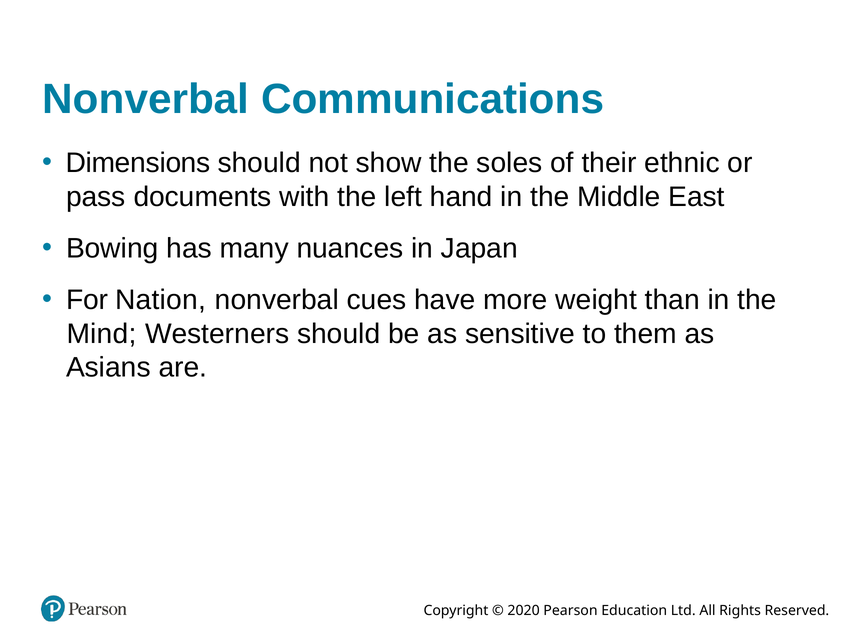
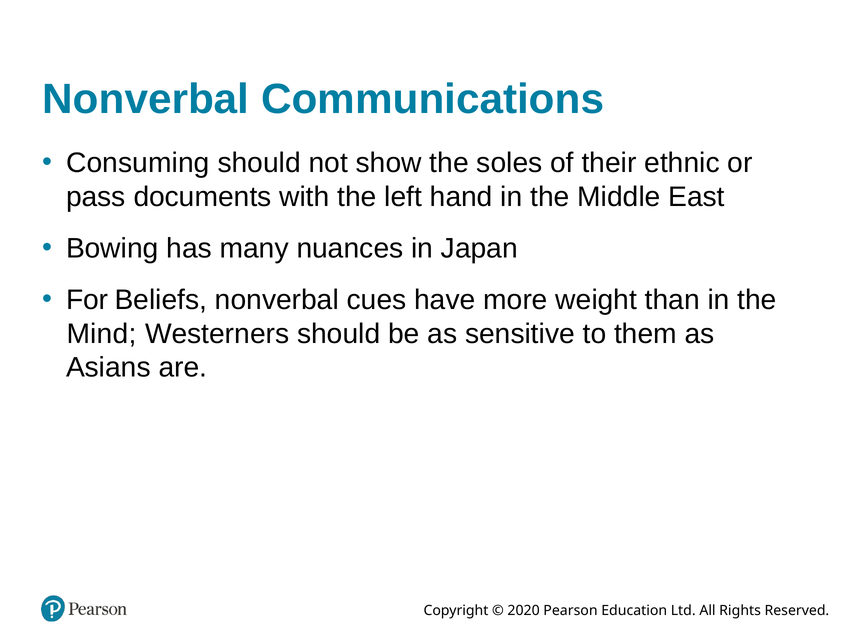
Dimensions: Dimensions -> Consuming
Nation: Nation -> Beliefs
